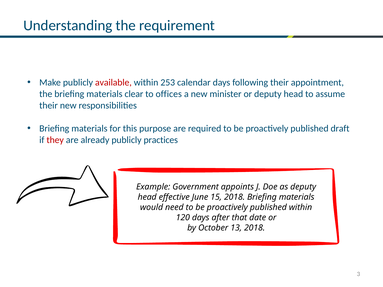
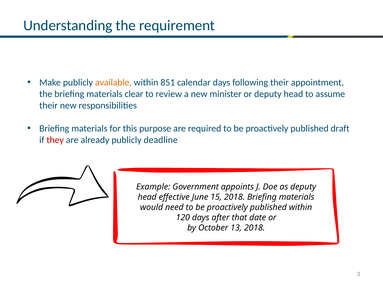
available colour: red -> orange
253: 253 -> 851
offices: offices -> review
practices: practices -> deadline
